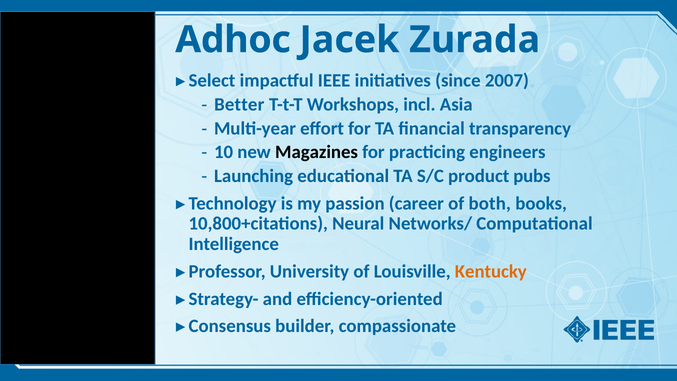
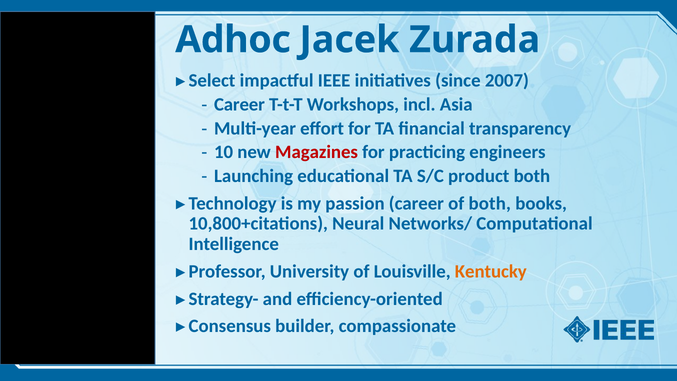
Better at (239, 104): Better -> Career
Magazines colour: black -> red
product pubs: pubs -> both
